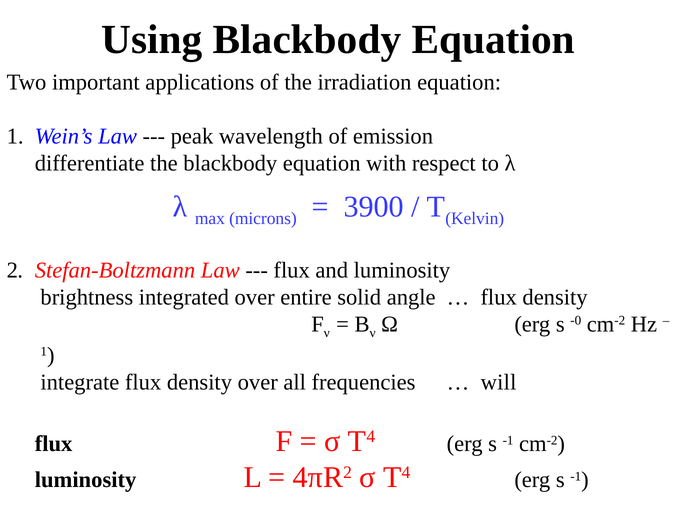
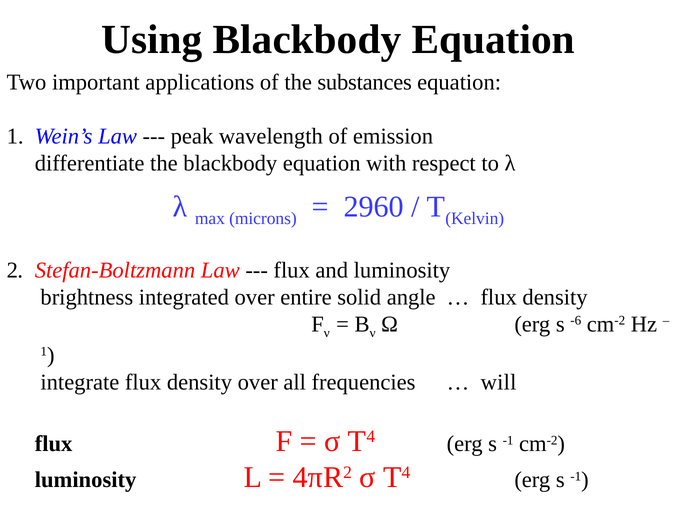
irradiation: irradiation -> substances
3900: 3900 -> 2960
-0: -0 -> -6
